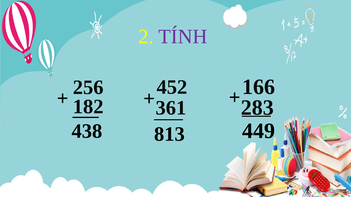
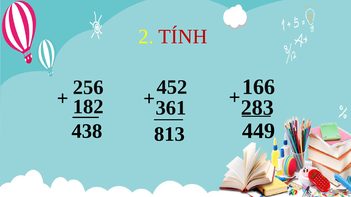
TÍNH colour: purple -> red
